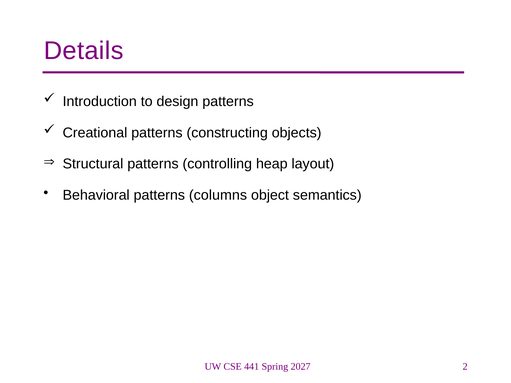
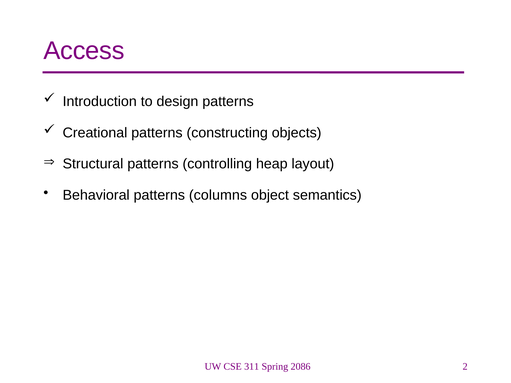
Details: Details -> Access
441: 441 -> 311
2027: 2027 -> 2086
